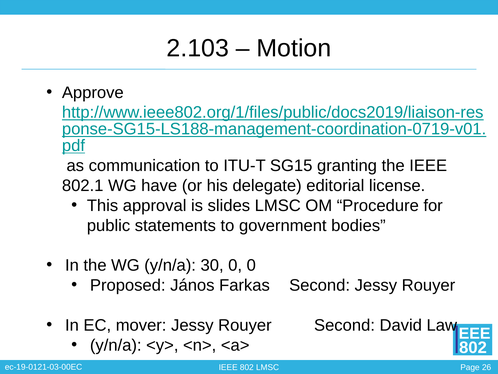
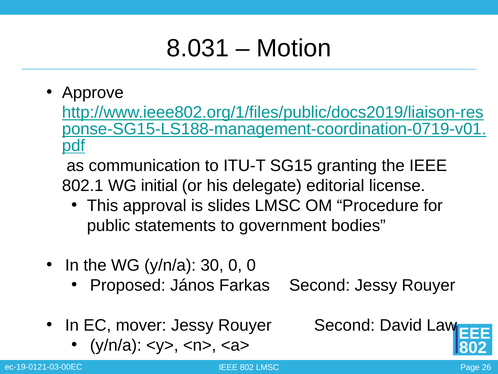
2.103: 2.103 -> 8.031
have: have -> initial
